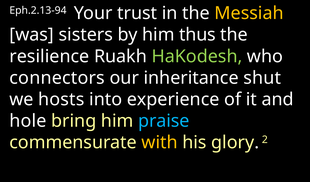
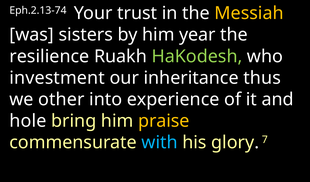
Eph.2.13-94: Eph.2.13-94 -> Eph.2.13-74
thus: thus -> year
connectors: connectors -> investment
shut: shut -> thus
hosts: hosts -> other
praise colour: light blue -> yellow
with colour: yellow -> light blue
2: 2 -> 7
